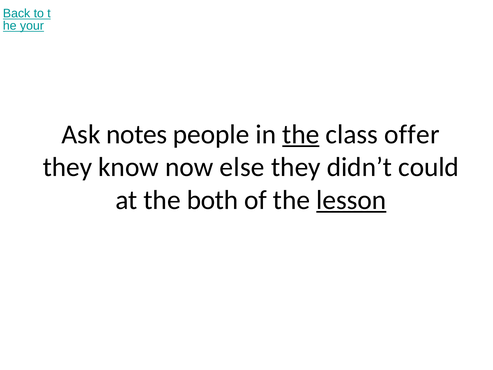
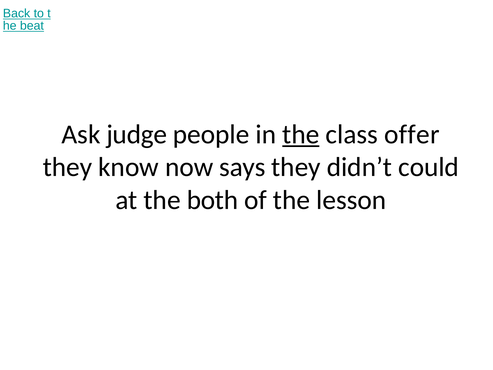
your: your -> beat
notes: notes -> judge
else: else -> says
lesson underline: present -> none
